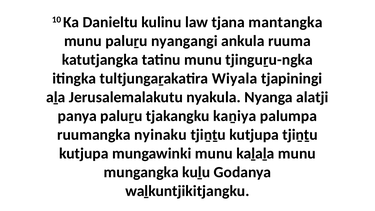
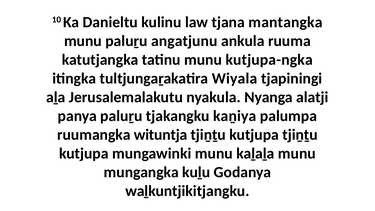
nyangangi: nyangangi -> angatjunu
tjinguṟu-ngka: tjinguṟu-ngka -> kutjupa-ngka
nyinaku: nyinaku -> wituntja
